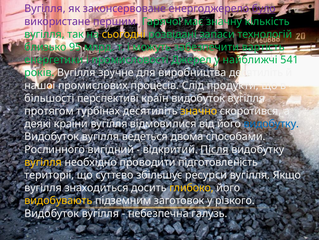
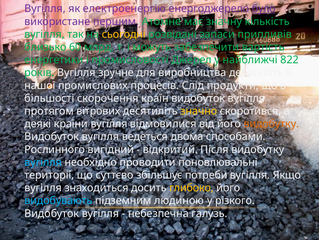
законсервоване: законсервоване -> електроенергію
Гарячої: Гарячої -> Атомне
технологій: технологій -> припливів
95: 95 -> 60
541: 541 -> 822
перспективі: перспективі -> скорочення
турбінах: турбінах -> вітрових
видобутку at (271, 124) colour: blue -> orange
Після underline: present -> none
вугілля at (43, 162) colour: yellow -> light blue
підготовленість: підготовленість -> поновлювальні
ресурси: ресурси -> потреби
видобувають colour: yellow -> light blue
заготовок: заготовок -> людиною
